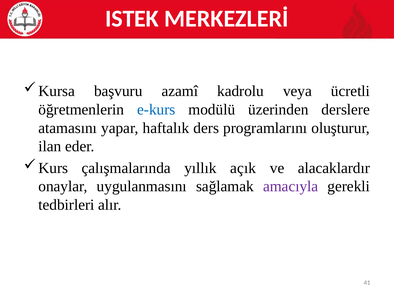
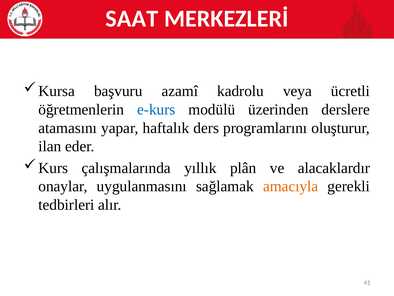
ISTEK: ISTEK -> SAAT
açık: açık -> plân
amacıyla colour: purple -> orange
